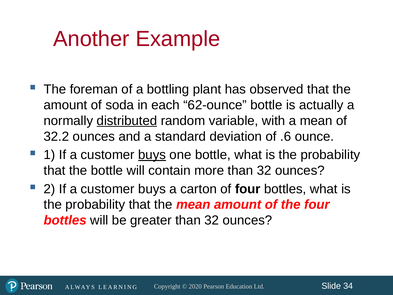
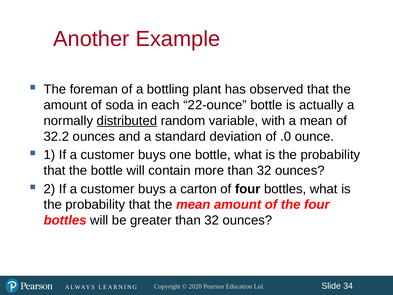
62-ounce: 62-ounce -> 22-ounce
.6: .6 -> .0
buys at (152, 155) underline: present -> none
